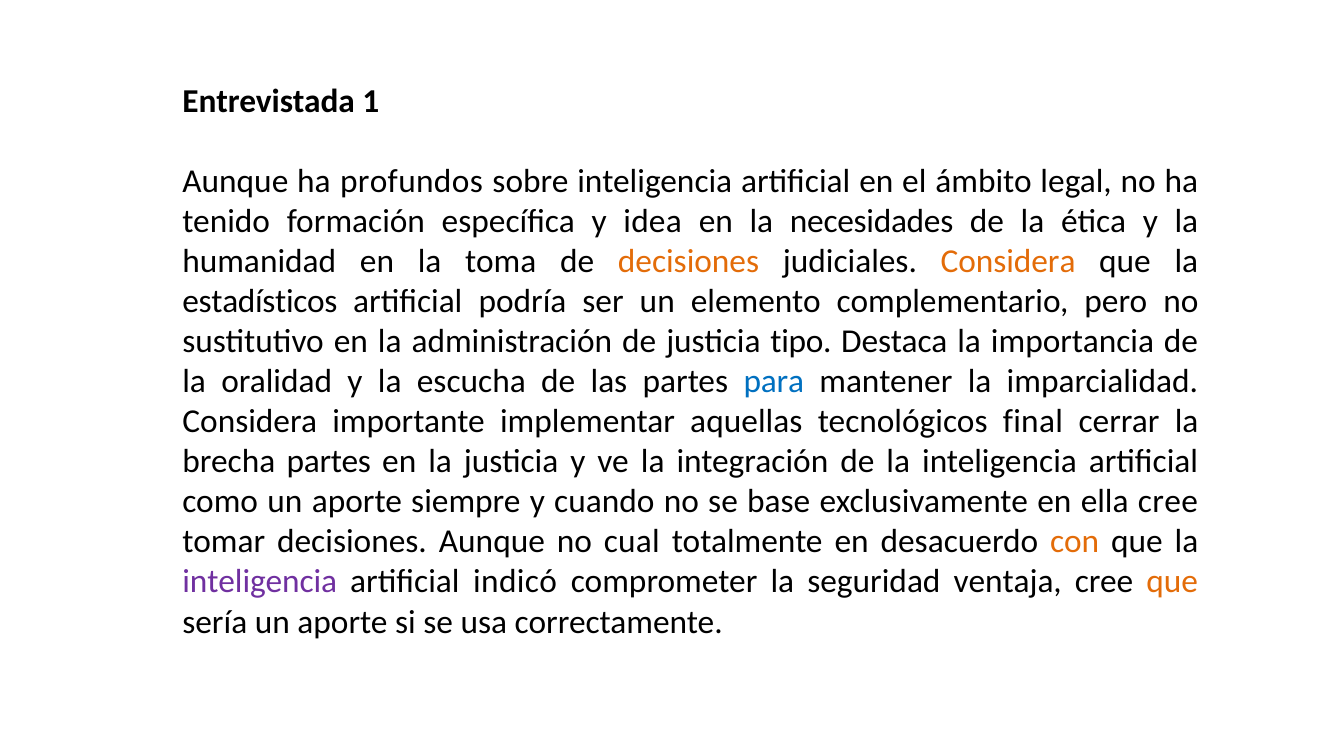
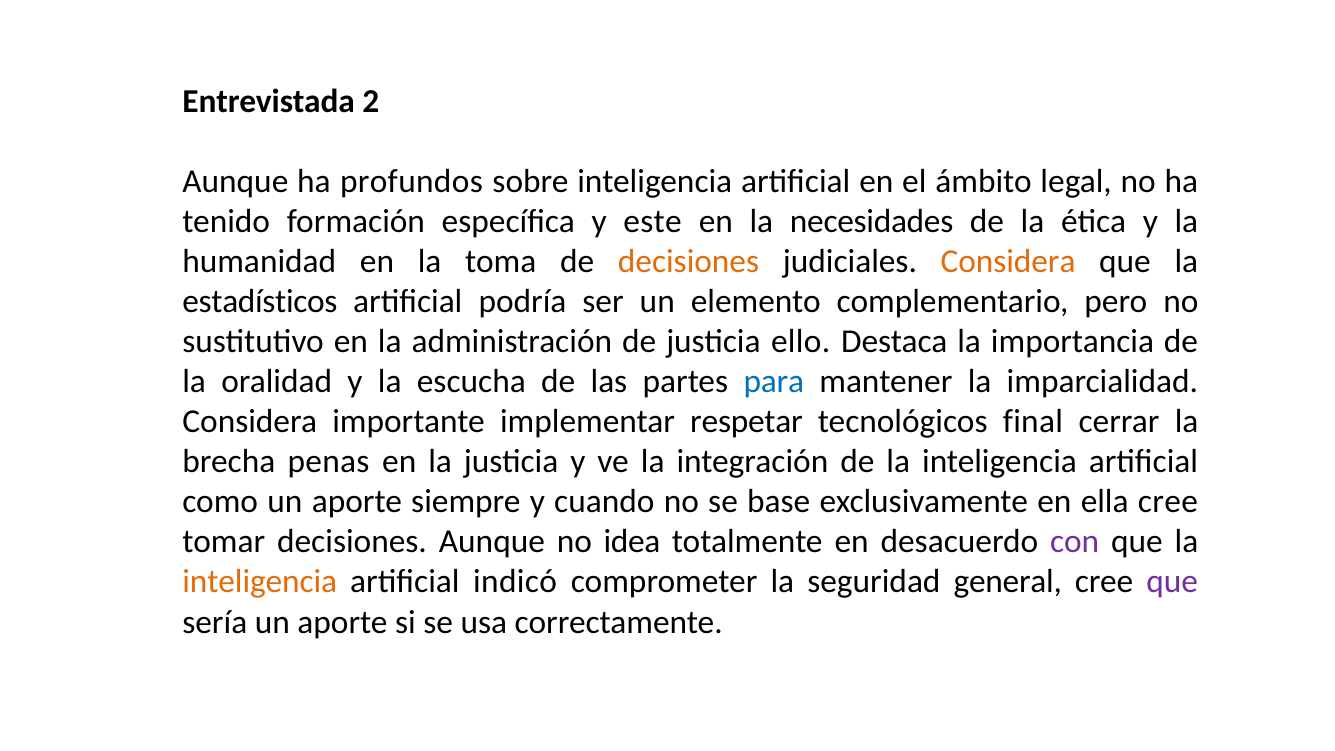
1: 1 -> 2
idea: idea -> este
tipo: tipo -> ello
aquellas: aquellas -> respetar
brecha partes: partes -> penas
cual: cual -> idea
con colour: orange -> purple
inteligencia at (260, 582) colour: purple -> orange
ventaja: ventaja -> general
que at (1172, 582) colour: orange -> purple
